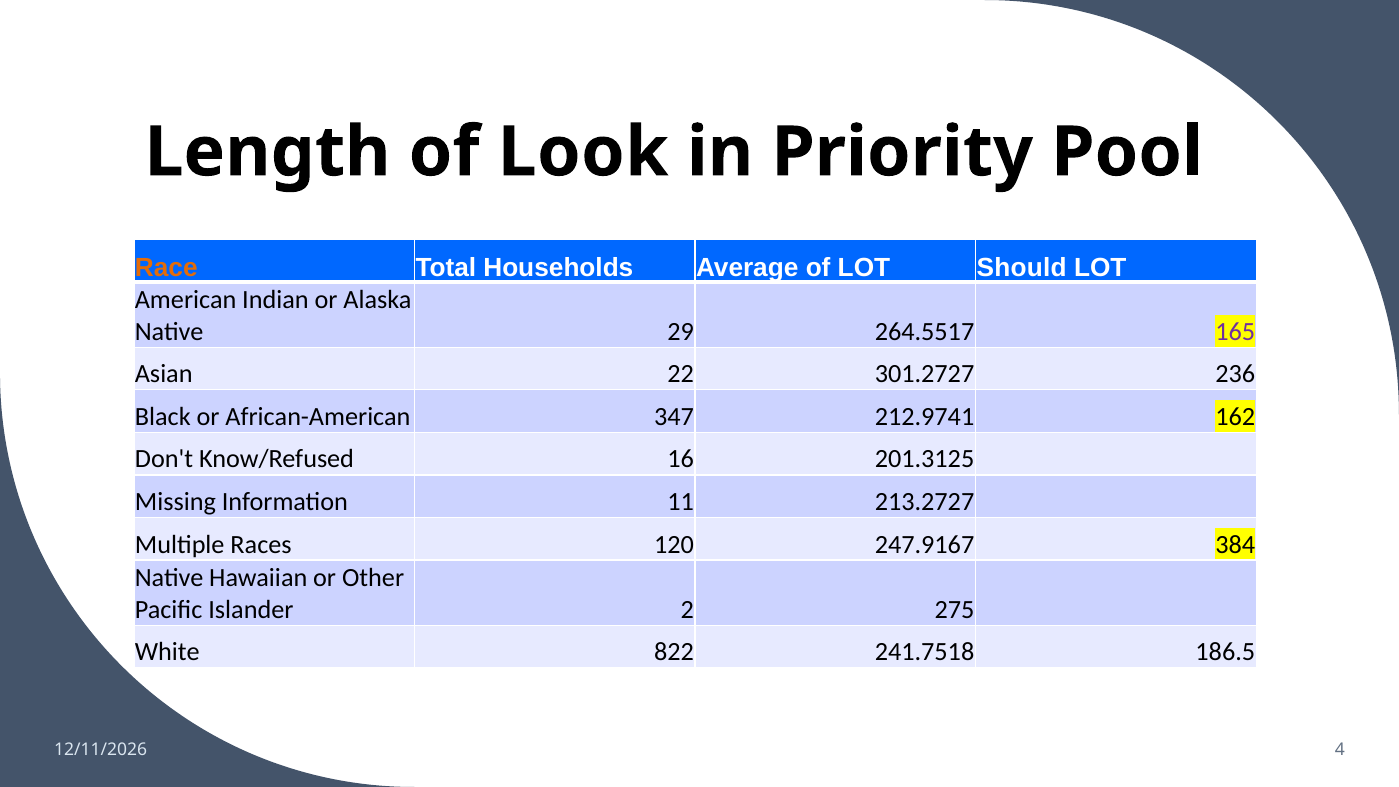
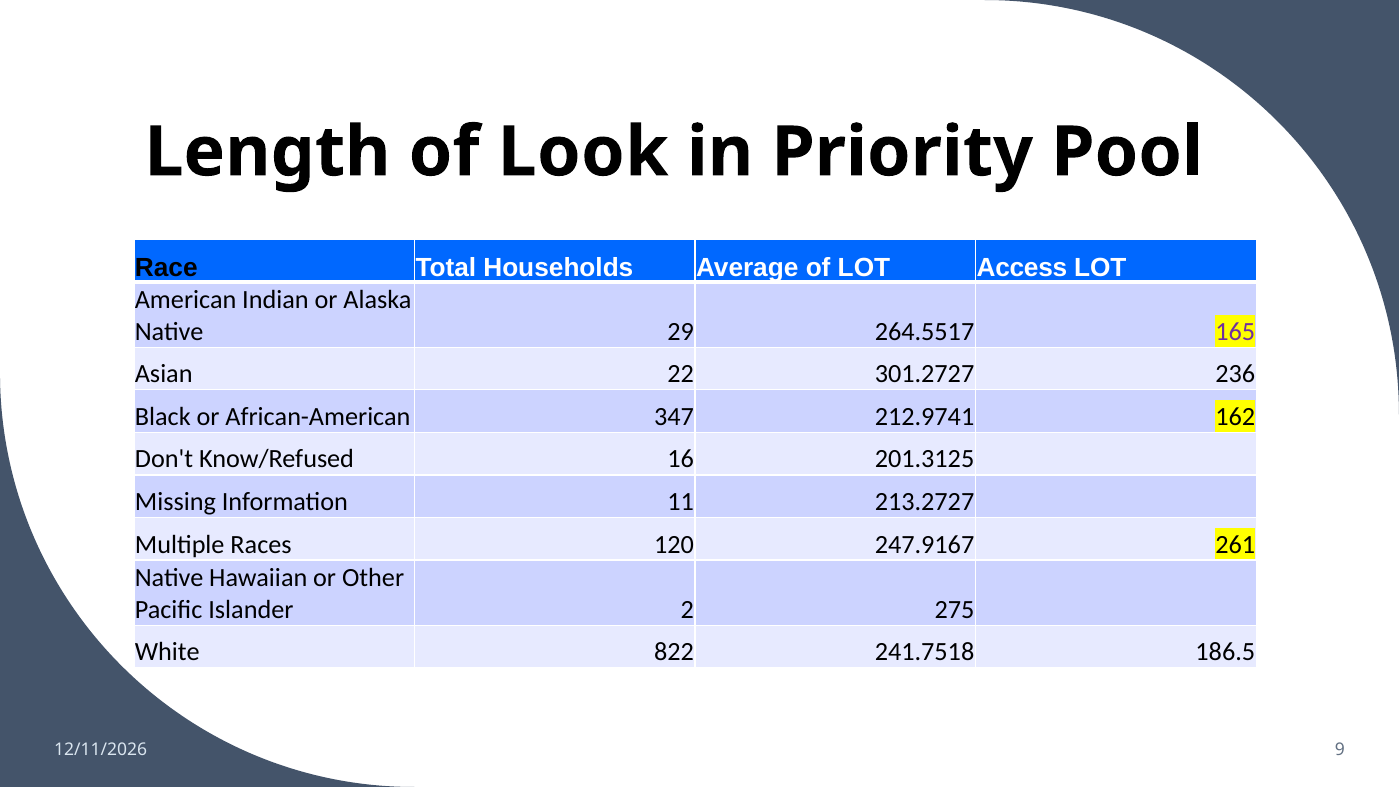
Race colour: orange -> black
Should: Should -> Access
384: 384 -> 261
4: 4 -> 9
